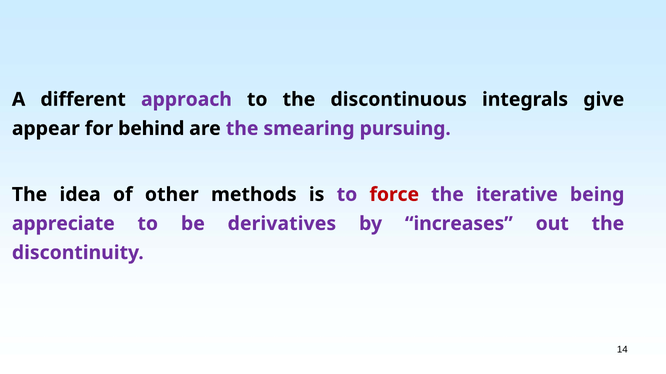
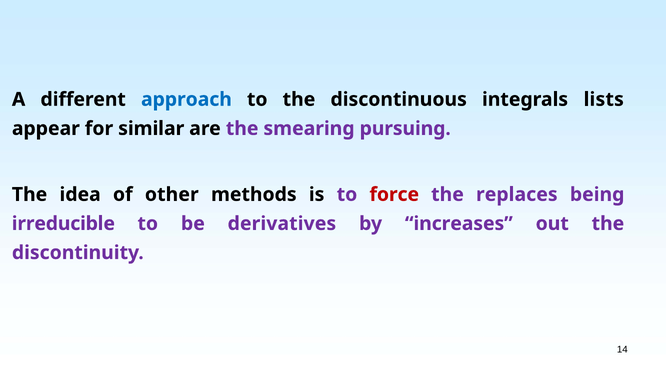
approach colour: purple -> blue
give: give -> lists
behind: behind -> similar
iterative: iterative -> replaces
appreciate: appreciate -> irreducible
